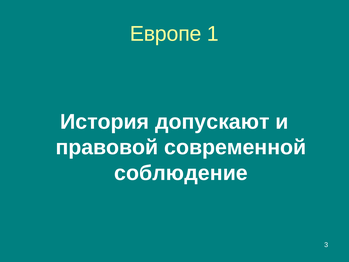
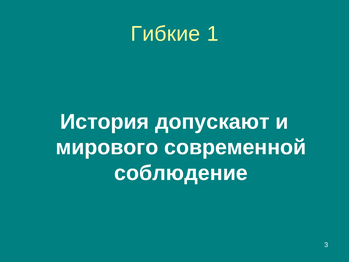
Европе: Европе -> Гибкие
правовой: правовой -> мирового
